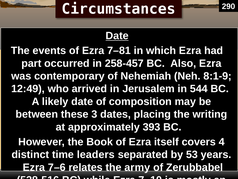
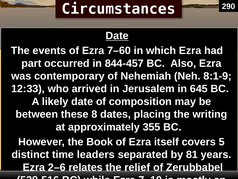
7–81: 7–81 -> 7–60
258-457: 258-457 -> 844-457
12:49: 12:49 -> 12:33
544: 544 -> 645
3: 3 -> 8
393: 393 -> 355
4: 4 -> 5
53: 53 -> 81
7–6: 7–6 -> 2–6
army: army -> relief
